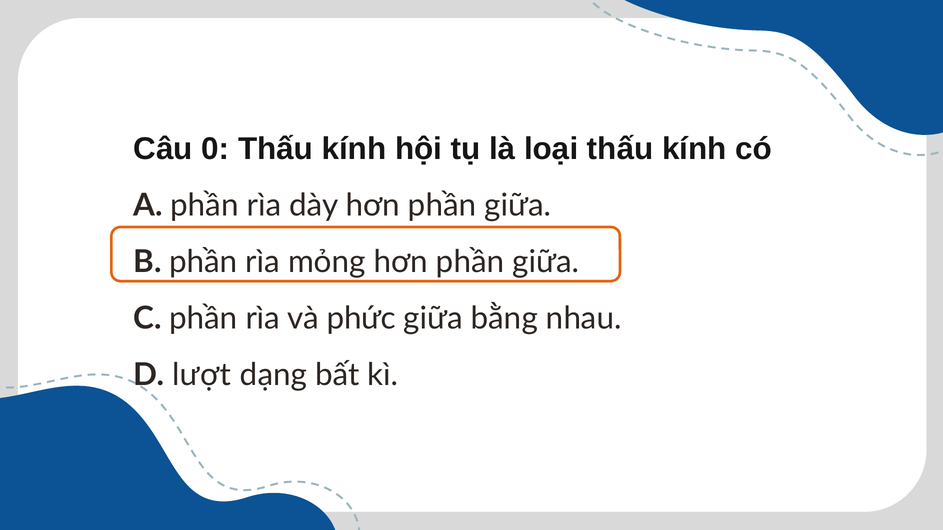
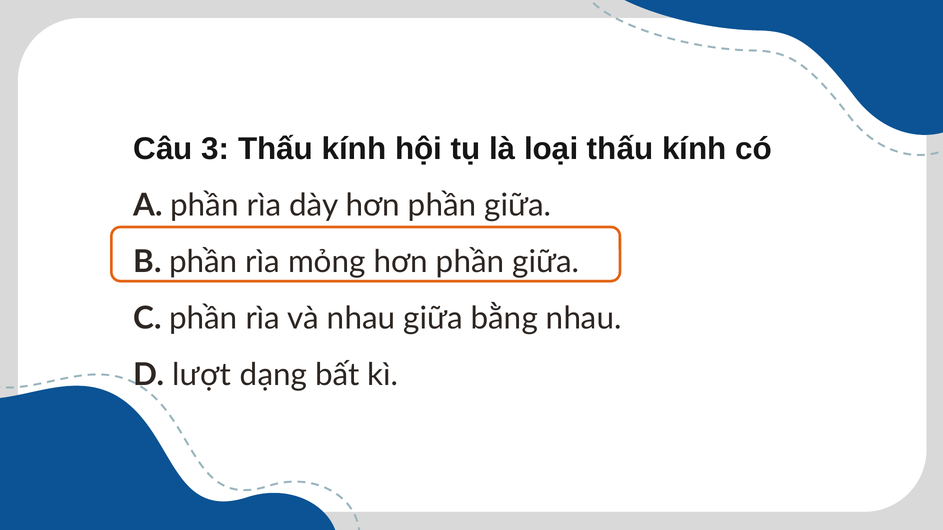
0: 0 -> 3
và phức: phức -> nhau
